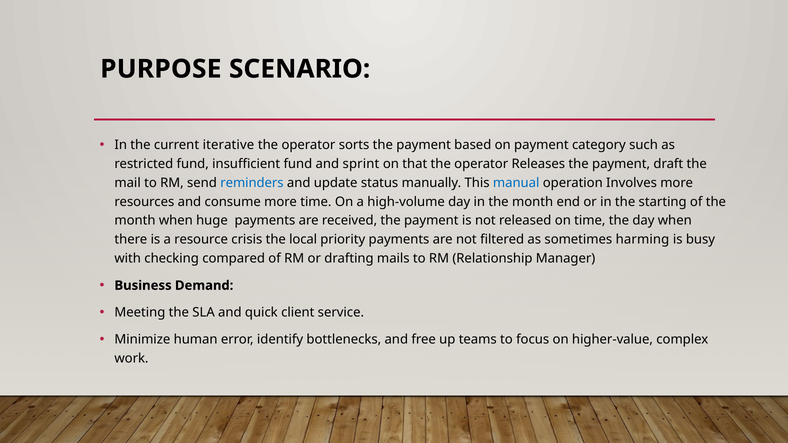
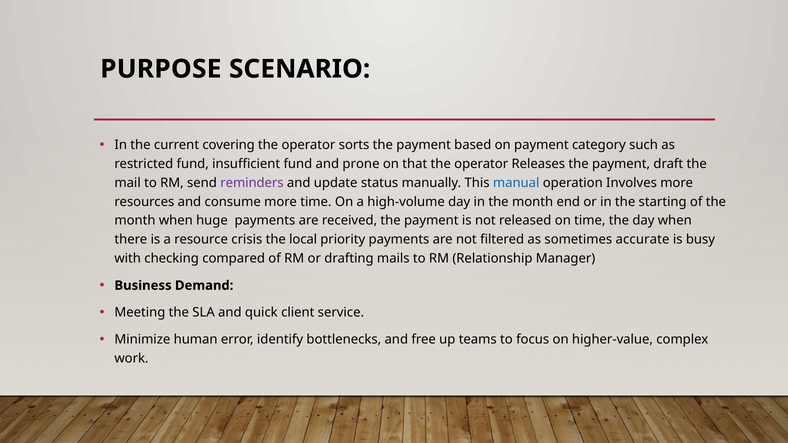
iterative: iterative -> covering
sprint: sprint -> prone
reminders colour: blue -> purple
harming: harming -> accurate
